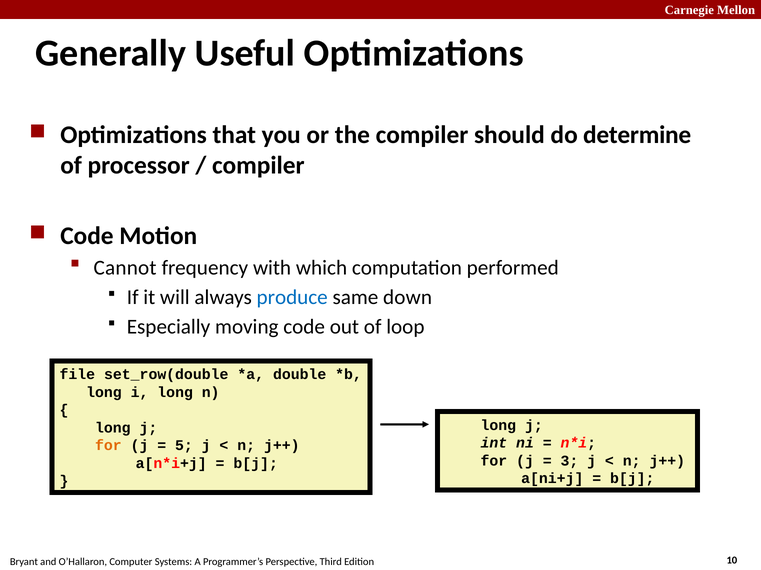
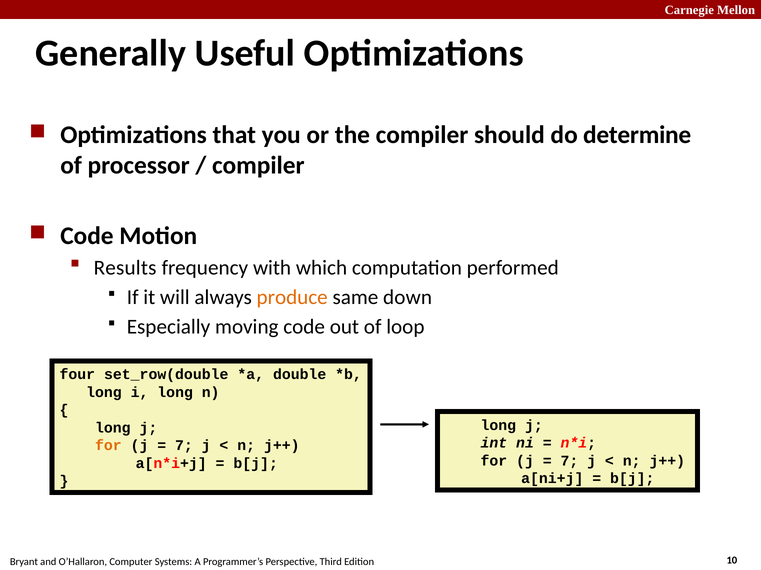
Cannot: Cannot -> Results
produce colour: blue -> orange
file: file -> four
5 at (184, 446): 5 -> 7
3 at (569, 461): 3 -> 7
